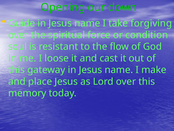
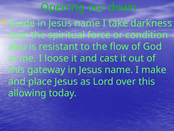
forgiving: forgiving -> darkness
soul: soul -> also
memory: memory -> allowing
